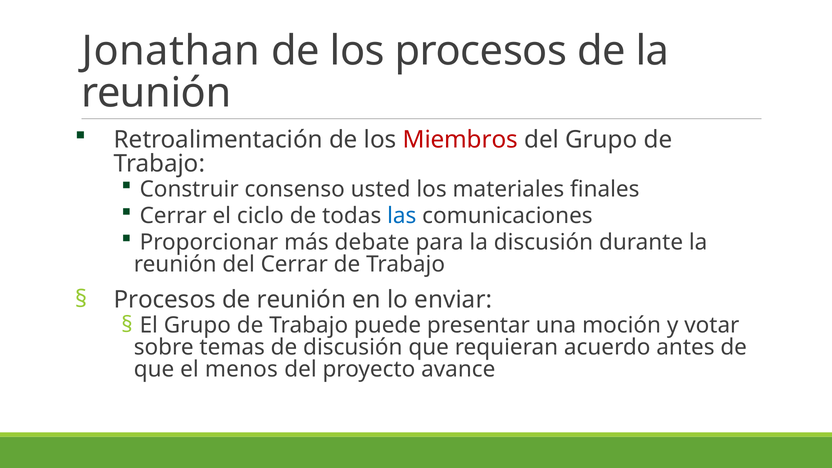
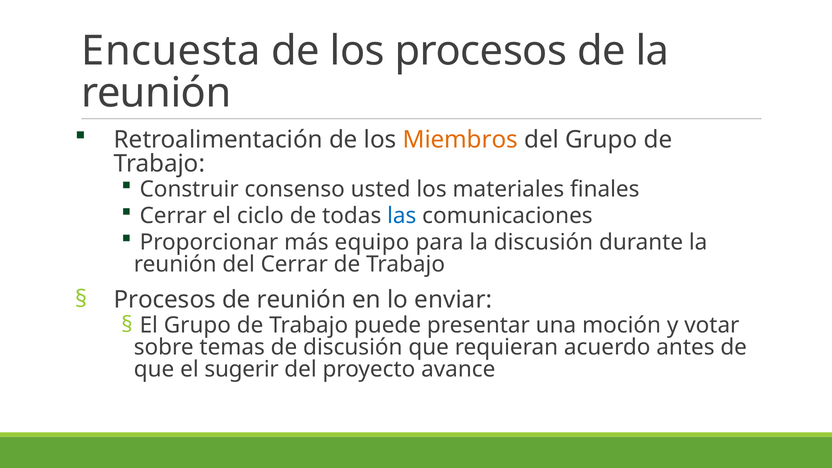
Jonathan: Jonathan -> Encuesta
Miembros colour: red -> orange
debate: debate -> equipo
menos: menos -> sugerir
